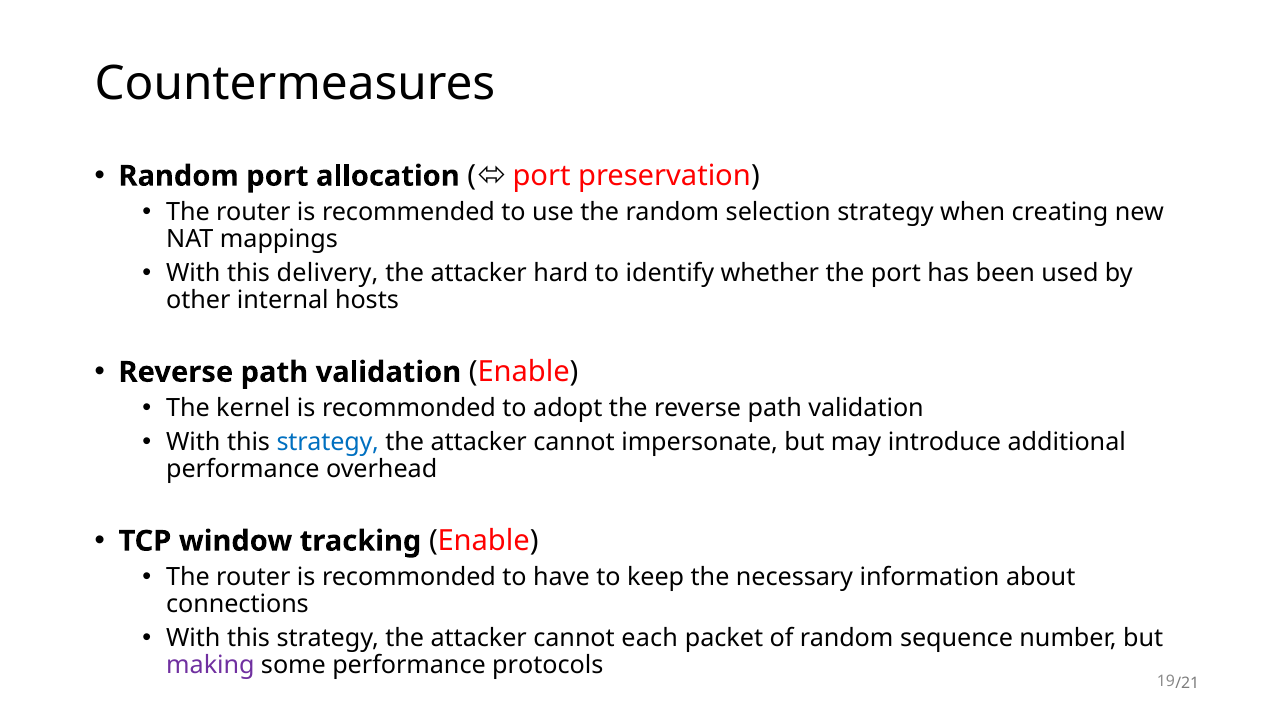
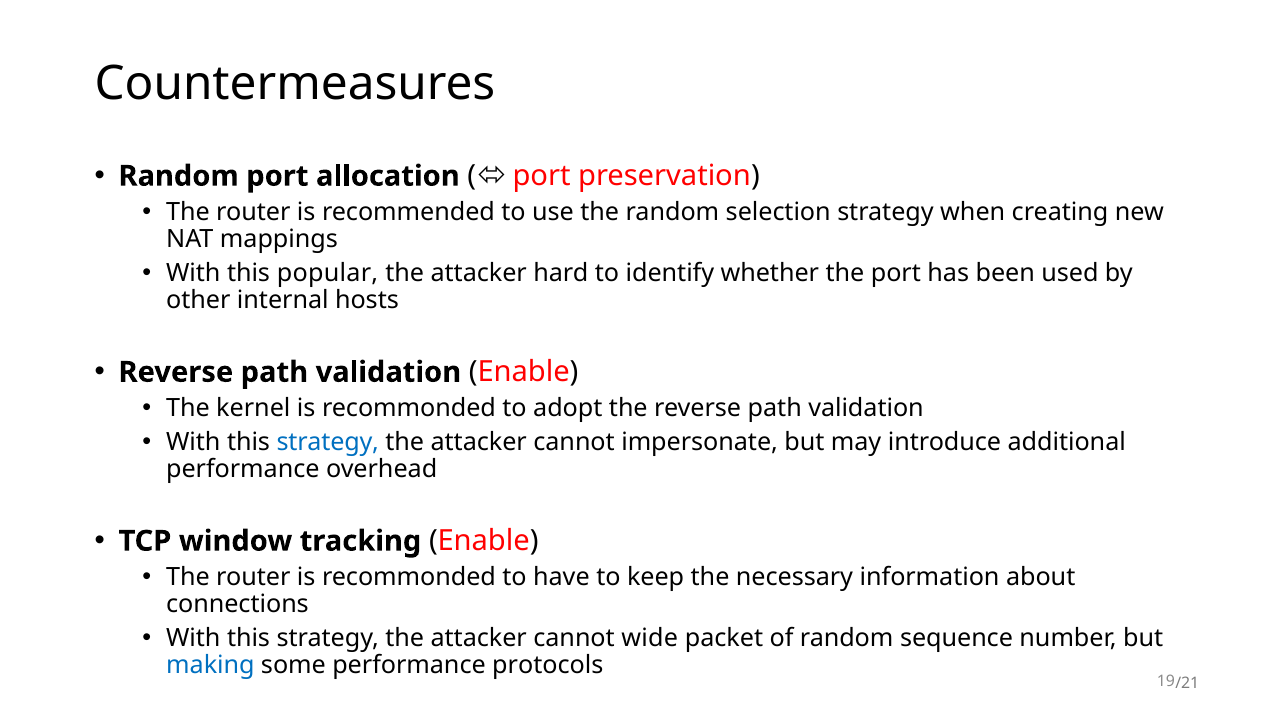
delivery: delivery -> popular
each: each -> wide
making colour: purple -> blue
